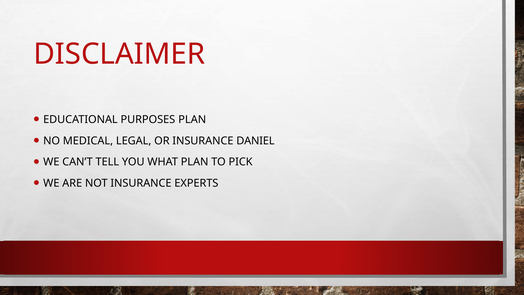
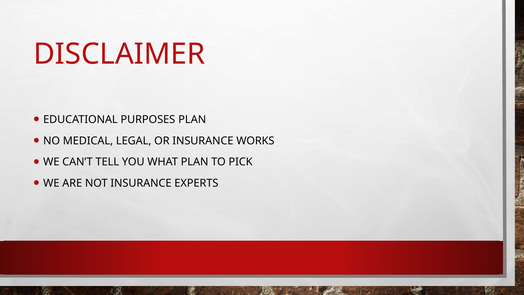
DANIEL: DANIEL -> WORKS
